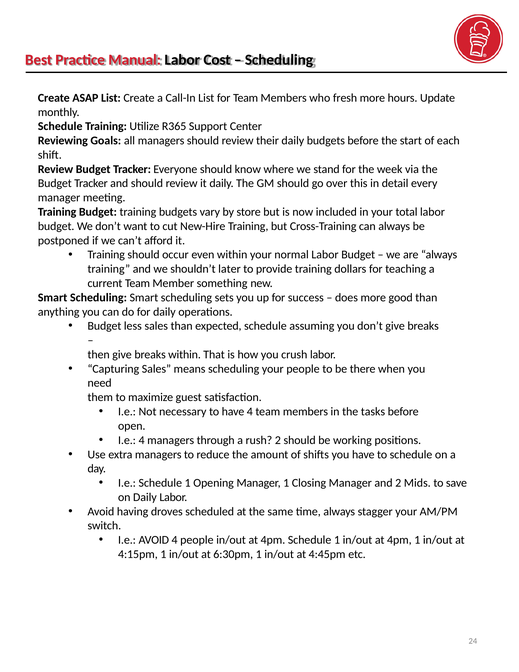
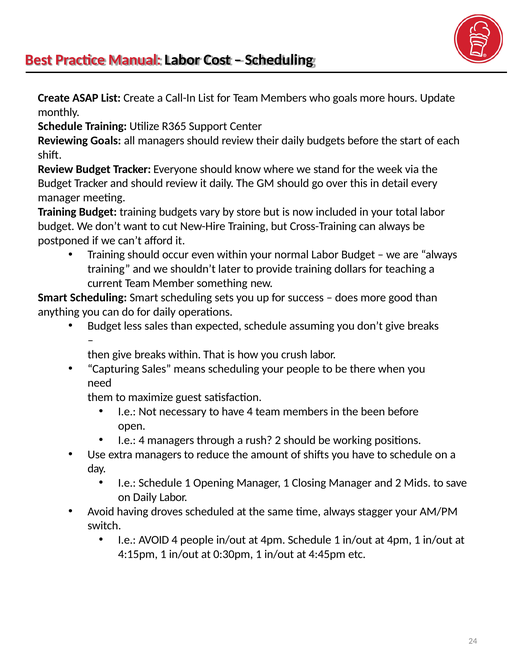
who fresh: fresh -> goals
tasks: tasks -> been
6:30pm: 6:30pm -> 0:30pm
